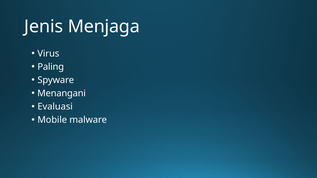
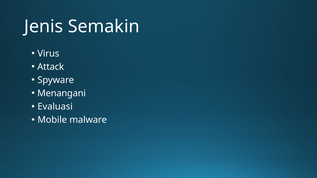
Menjaga: Menjaga -> Semakin
Paling: Paling -> Attack
